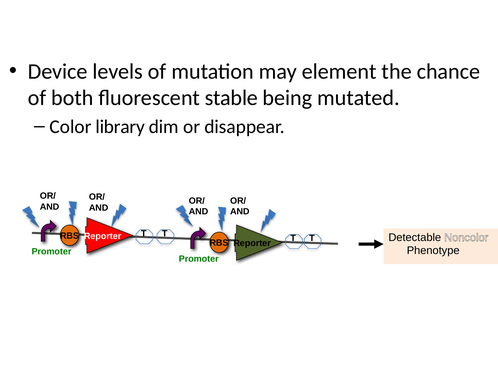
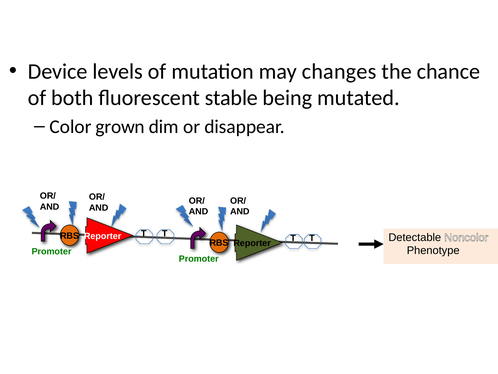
element: element -> changes
library: library -> grown
